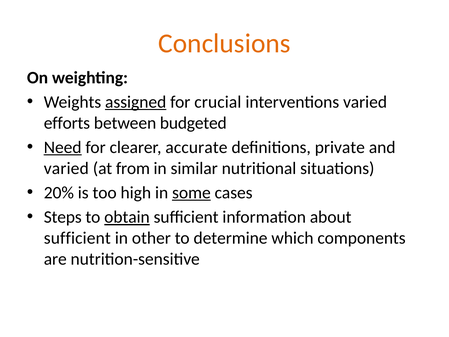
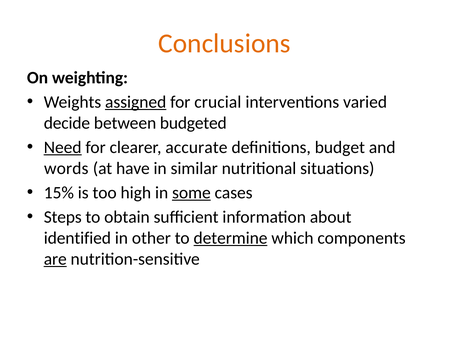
efforts: efforts -> decide
private: private -> budget
varied at (66, 168): varied -> words
from: from -> have
20%: 20% -> 15%
obtain underline: present -> none
sufficient at (77, 238): sufficient -> identified
determine underline: none -> present
are underline: none -> present
